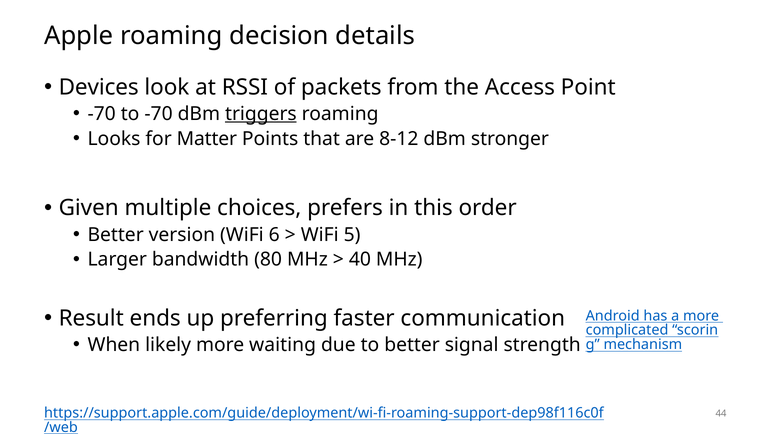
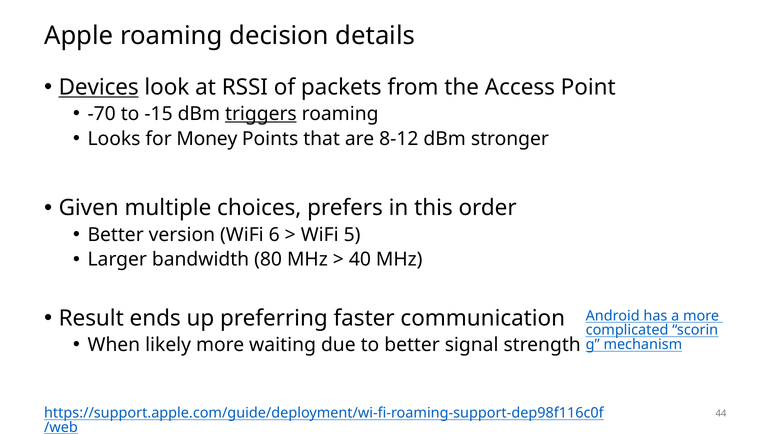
Devices underline: none -> present
to -70: -70 -> -15
Matter: Matter -> Money
